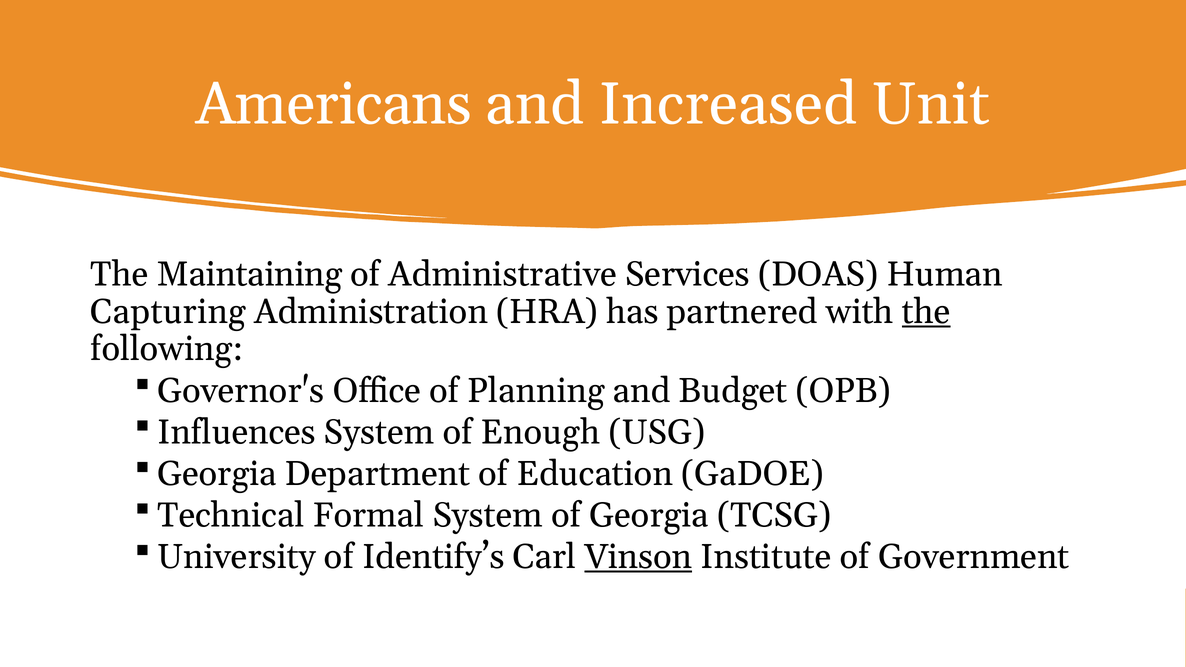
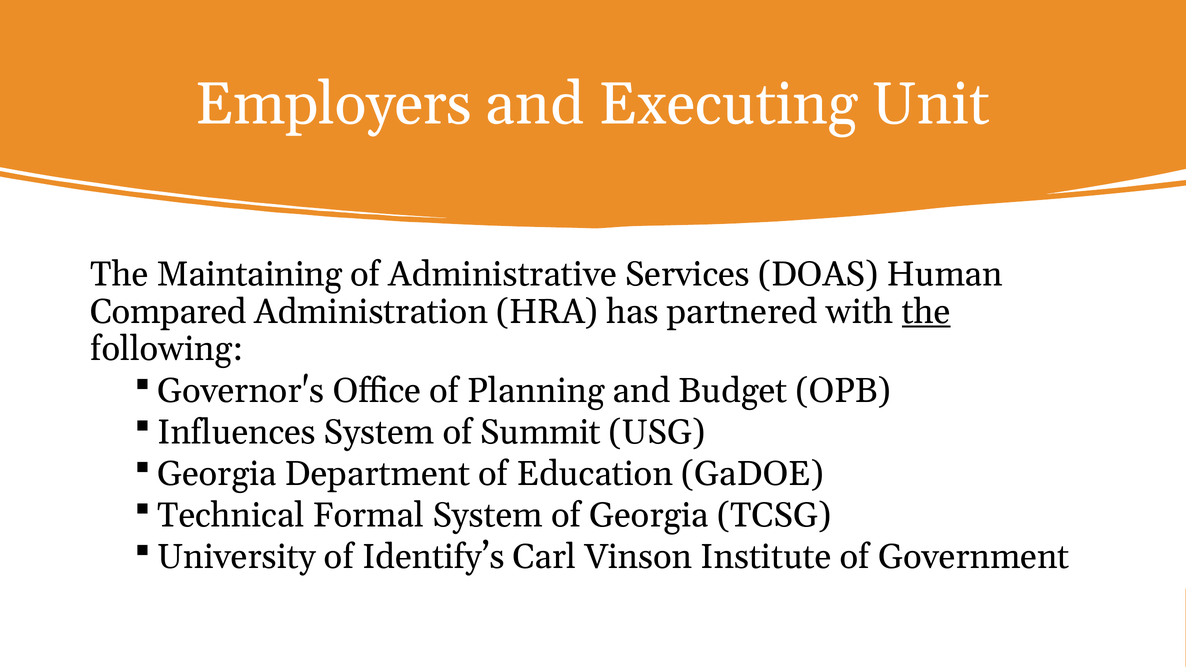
Americans: Americans -> Employers
Increased: Increased -> Executing
Capturing: Capturing -> Compared
Enough: Enough -> Summit
Vinson underline: present -> none
